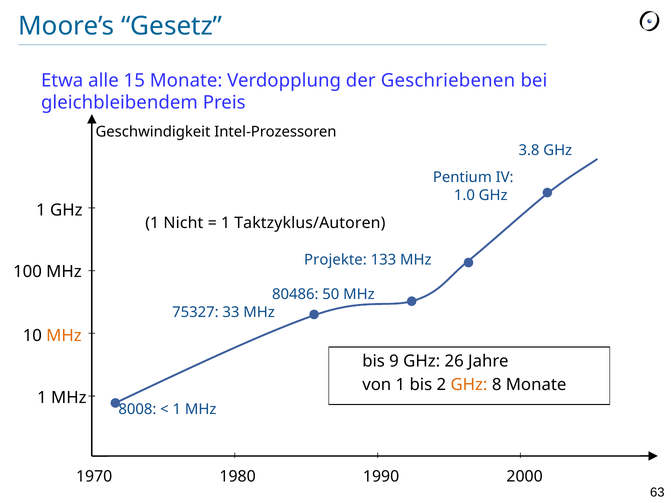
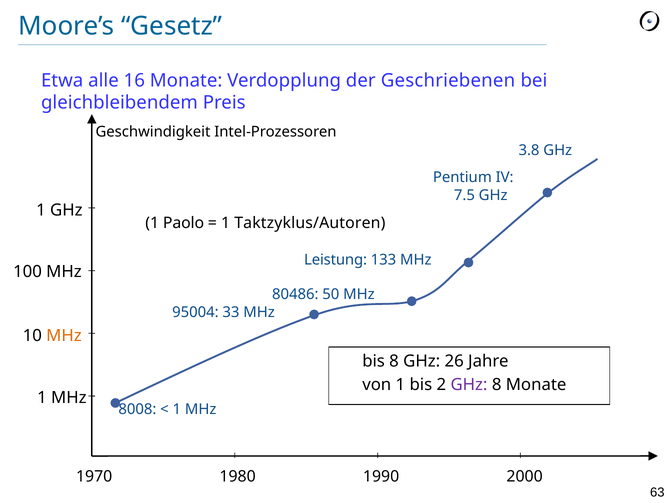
15: 15 -> 16
1.0: 1.0 -> 7.5
Nicht: Nicht -> Paolo
Projekte: Projekte -> Leistung
75327: 75327 -> 95004
bis 9: 9 -> 8
GHz at (469, 385) colour: orange -> purple
